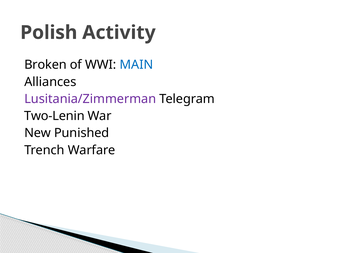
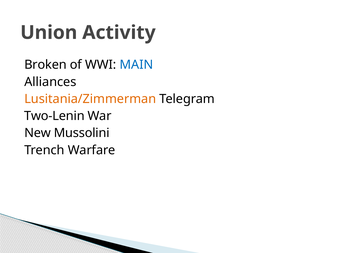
Polish: Polish -> Union
Lusitania/Zimmerman colour: purple -> orange
Punished: Punished -> Mussolini
